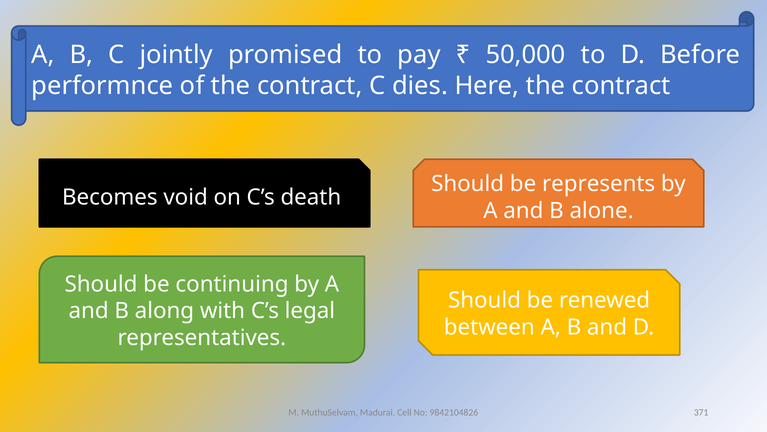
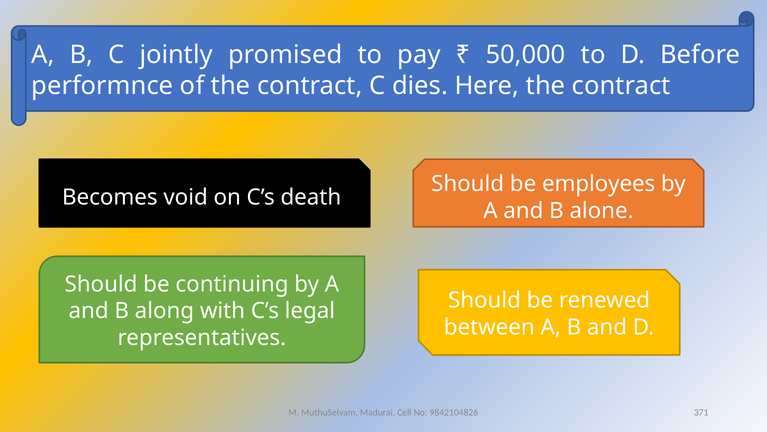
represents: represents -> employees
